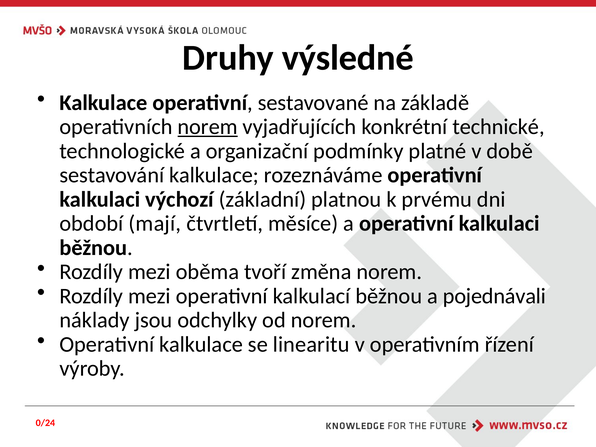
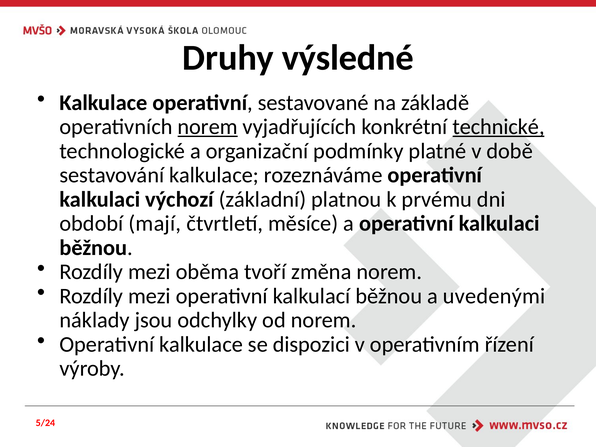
technické underline: none -> present
pojednávali: pojednávali -> uvedenými
linearitu: linearitu -> dispozici
0/24: 0/24 -> 5/24
